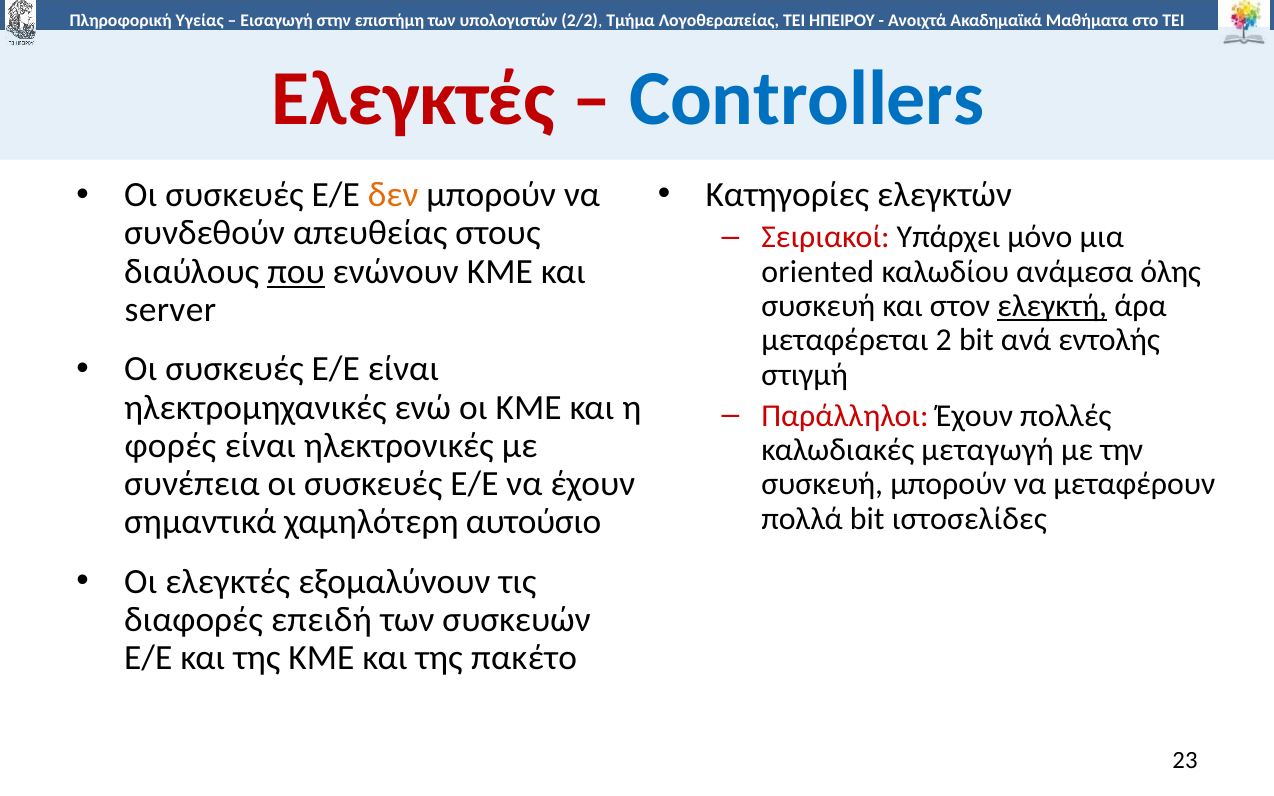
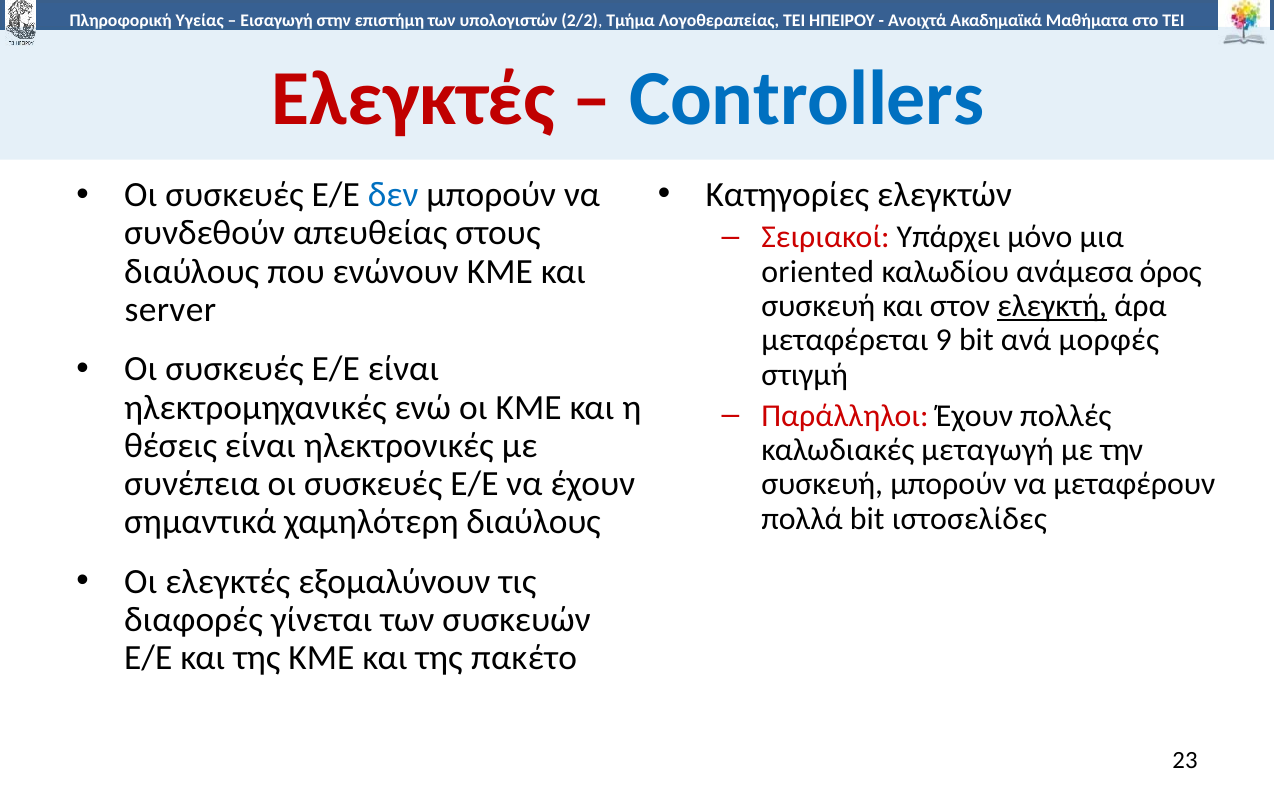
δεν colour: orange -> blue
που underline: present -> none
όλης: όλης -> όρος
μεταφέρεται 2: 2 -> 9
εντολής: εντολής -> μορφές
φορές: φορές -> θέσεις
χαμηλότερη αυτούσιο: αυτούσιο -> διαύλους
επειδή: επειδή -> γίνεται
